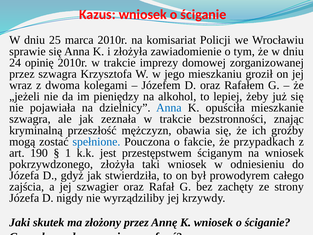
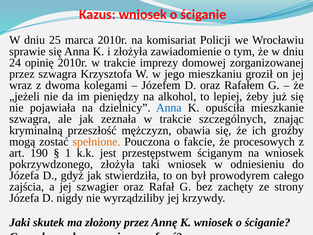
bezstronności: bezstronności -> szczególnych
spełnione colour: blue -> orange
przypadkach: przypadkach -> procesowych
